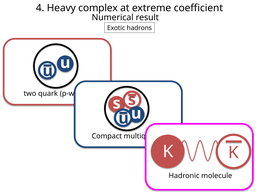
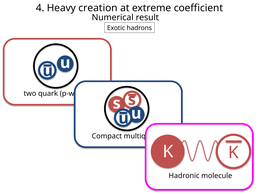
complex: complex -> creation
